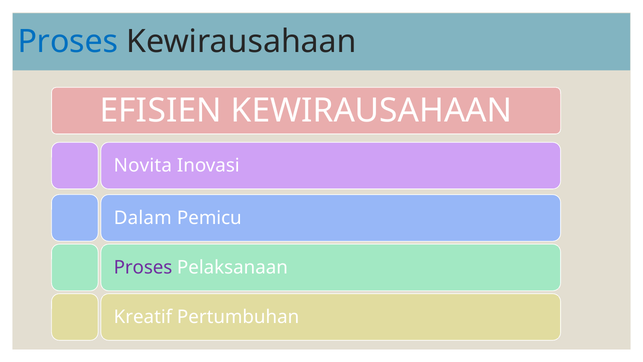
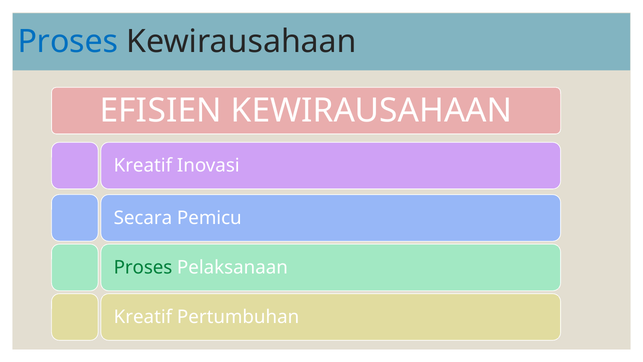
Novita at (143, 165): Novita -> Kreatif
Dalam: Dalam -> Secara
Proses at (143, 267) colour: purple -> green
